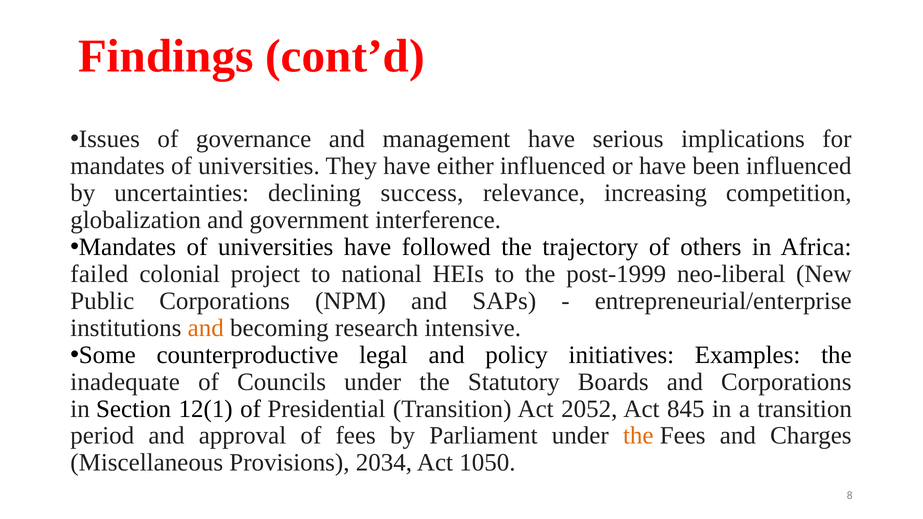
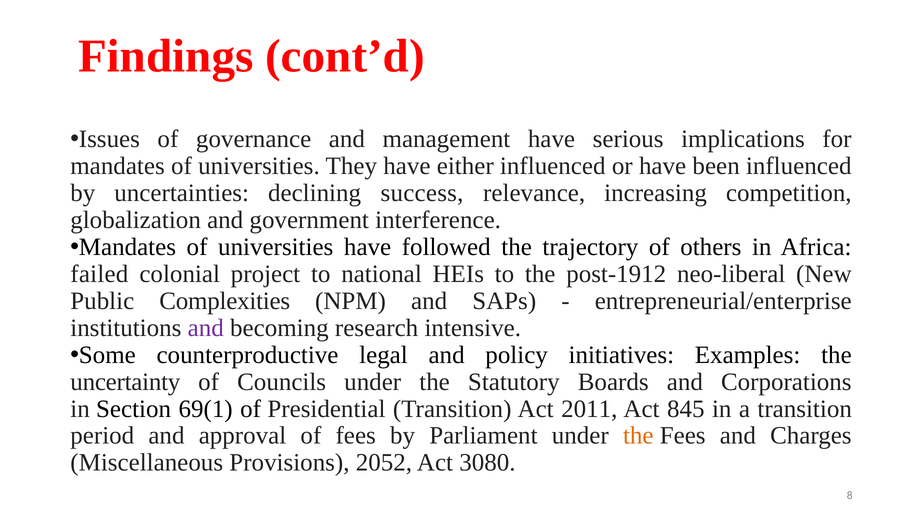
post-1999: post-1999 -> post-1912
Public Corporations: Corporations -> Complexities
and at (206, 328) colour: orange -> purple
inadequate: inadequate -> uncertainty
12(1: 12(1 -> 69(1
2052: 2052 -> 2011
2034: 2034 -> 2052
1050: 1050 -> 3080
